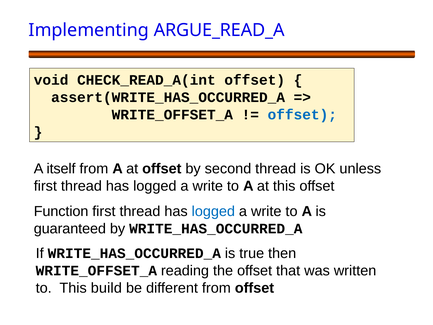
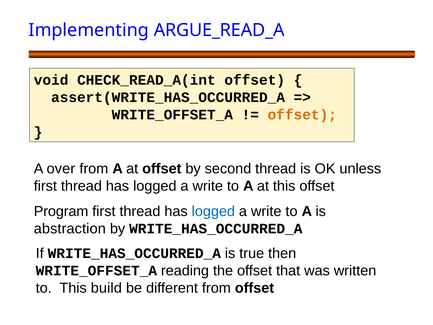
offset at (302, 115) colour: blue -> orange
itself: itself -> over
Function: Function -> Program
guaranteed: guaranteed -> abstraction
